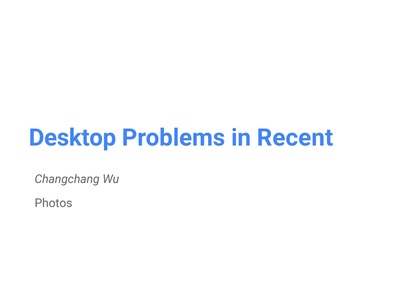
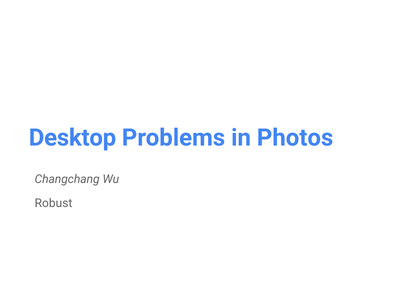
Recent: Recent -> Photos
Photos: Photos -> Robust
